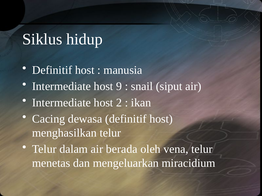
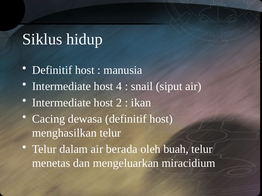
9: 9 -> 4
vena: vena -> buah
